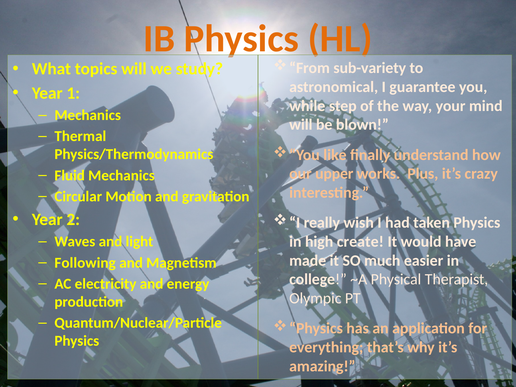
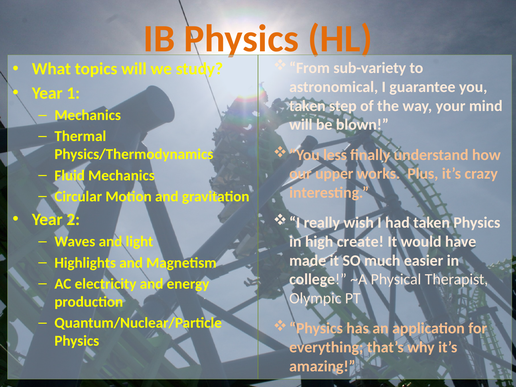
while at (307, 106): while -> taken
like: like -> less
Following: Following -> Highlights
